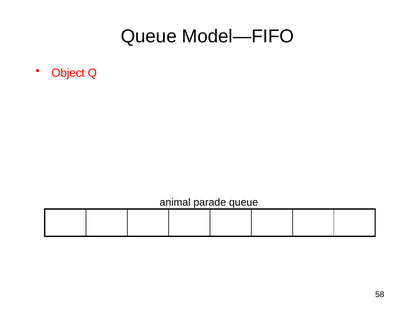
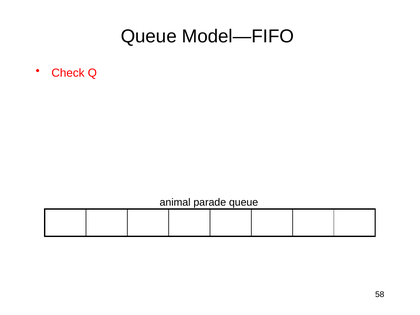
Object: Object -> Check
